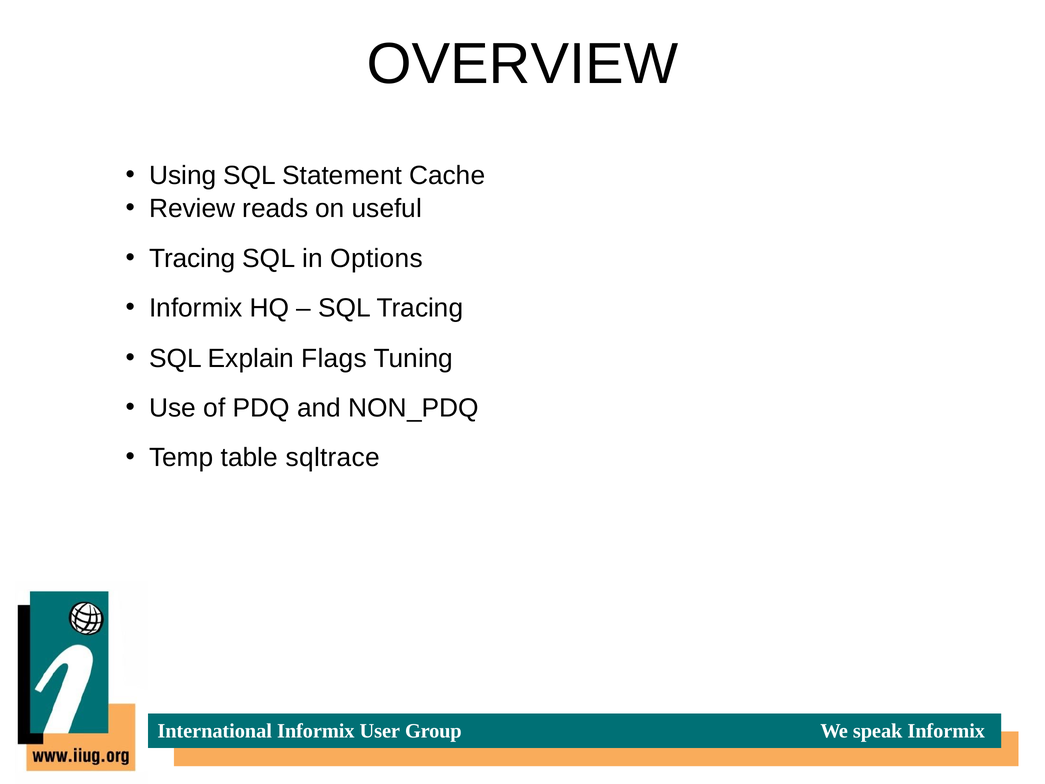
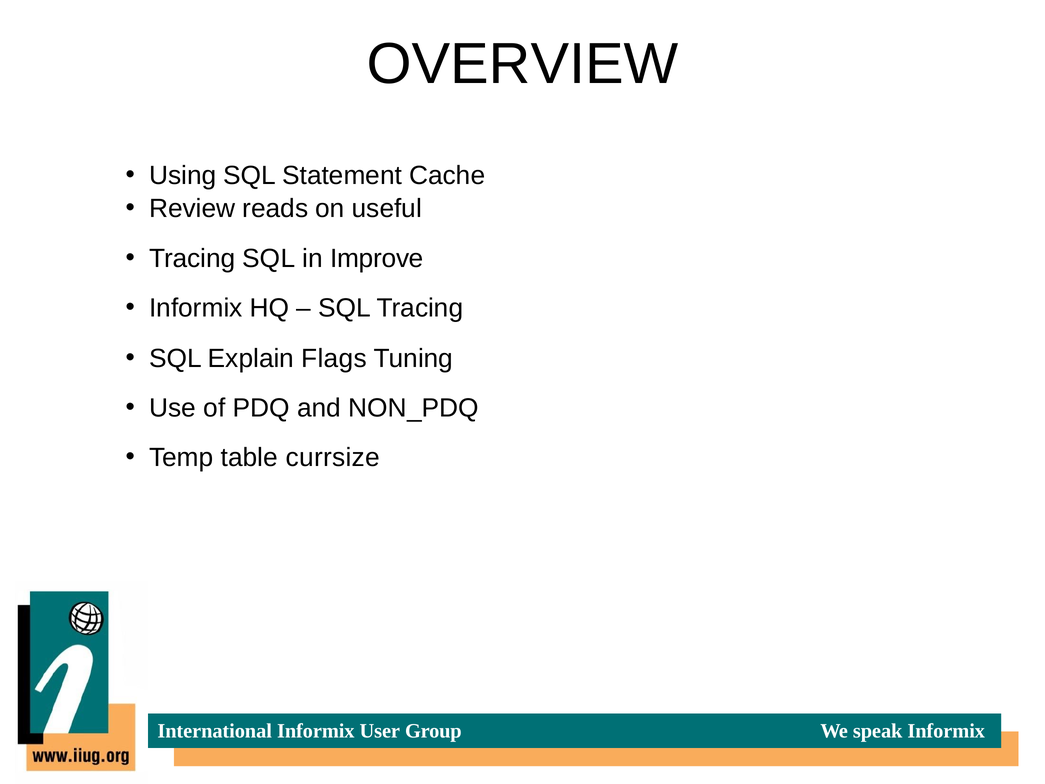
Options: Options -> Improve
sqltrace: sqltrace -> currsize
